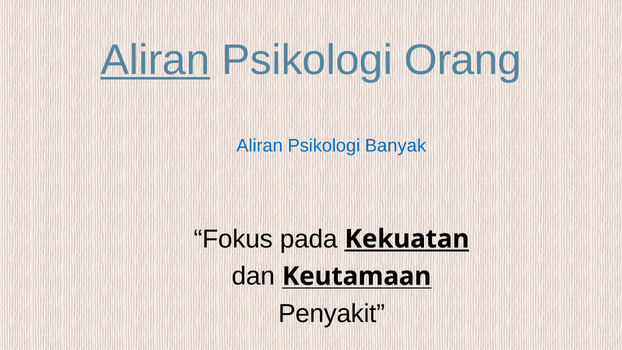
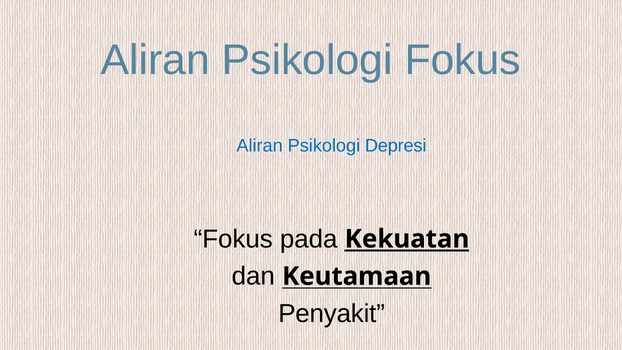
Aliran at (155, 60) underline: present -> none
Psikologi Orang: Orang -> Fokus
Banyak: Banyak -> Depresi
